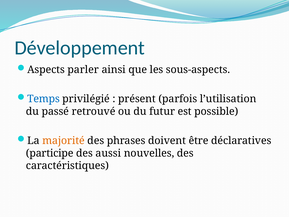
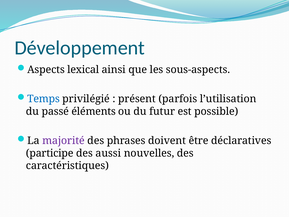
parler: parler -> lexical
retrouvé: retrouvé -> éléments
majorité colour: orange -> purple
